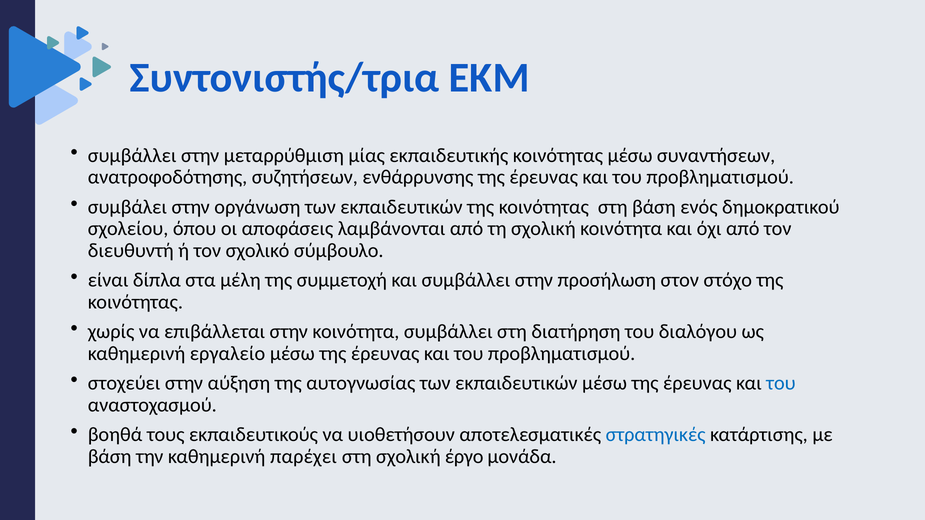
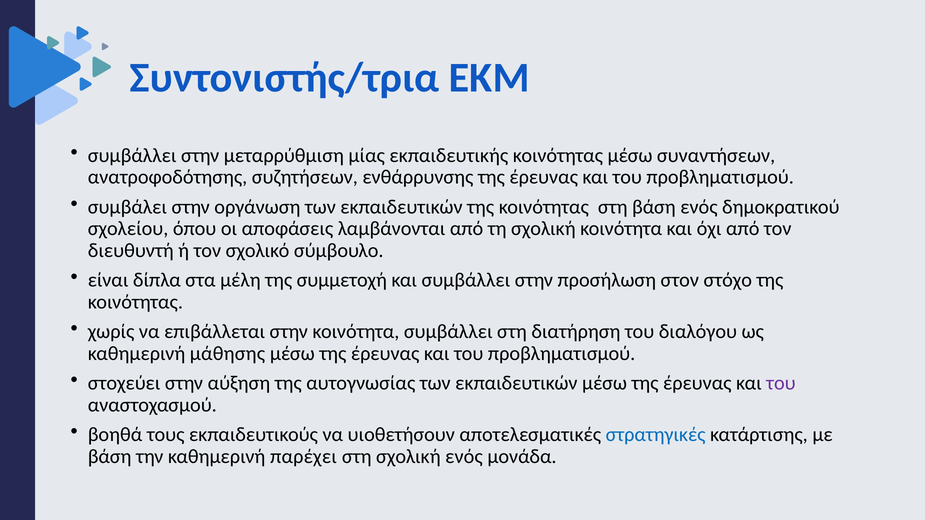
εργαλείο: εργαλείο -> μάθησης
του at (781, 383) colour: blue -> purple
σχολική έργο: έργο -> ενός
